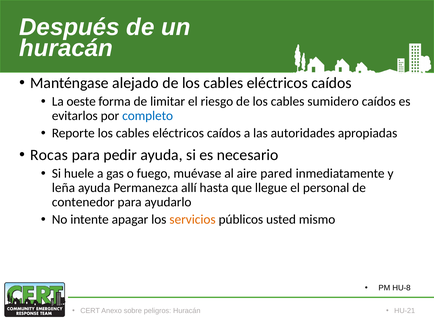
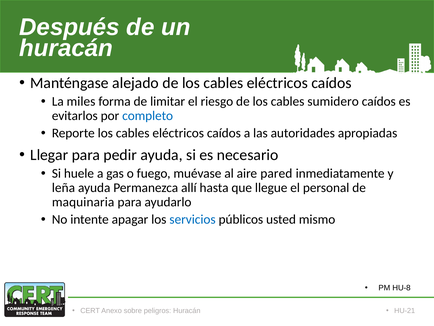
oeste: oeste -> miles
Rocas: Rocas -> Llegar
contenedor: contenedor -> maquinaria
servicios colour: orange -> blue
